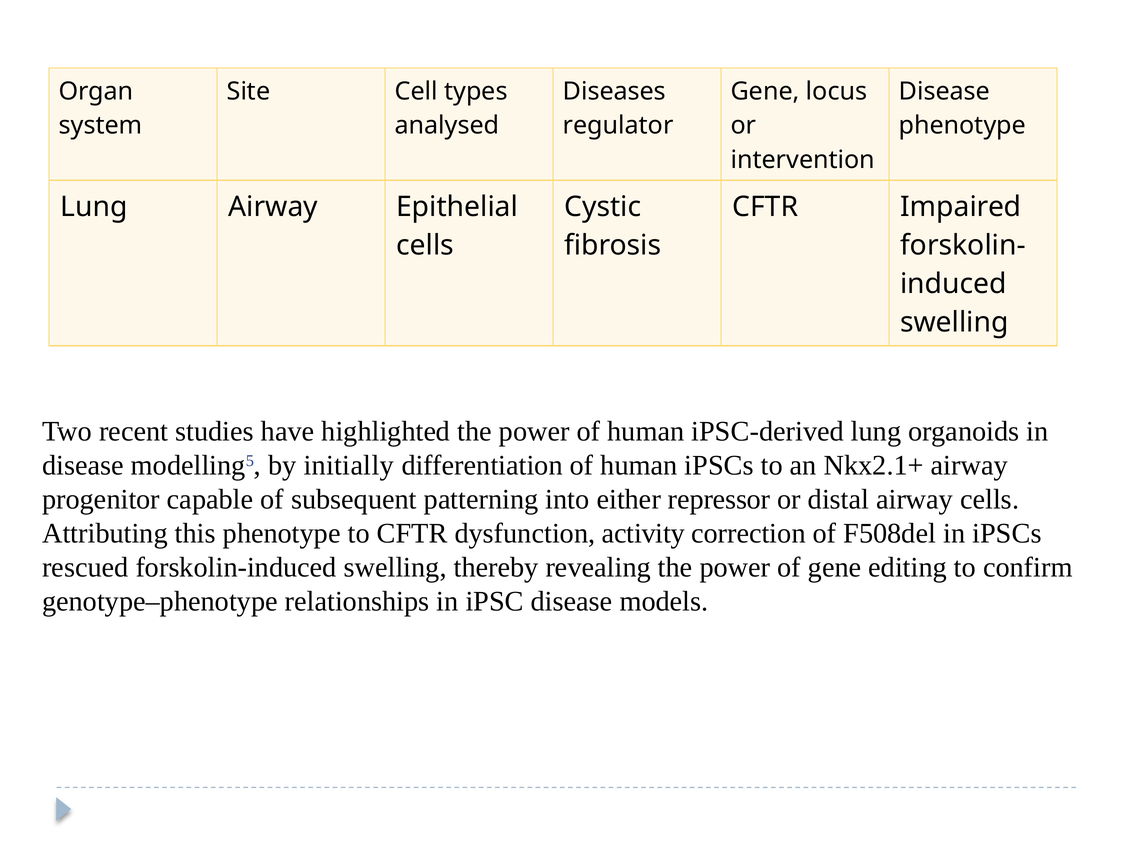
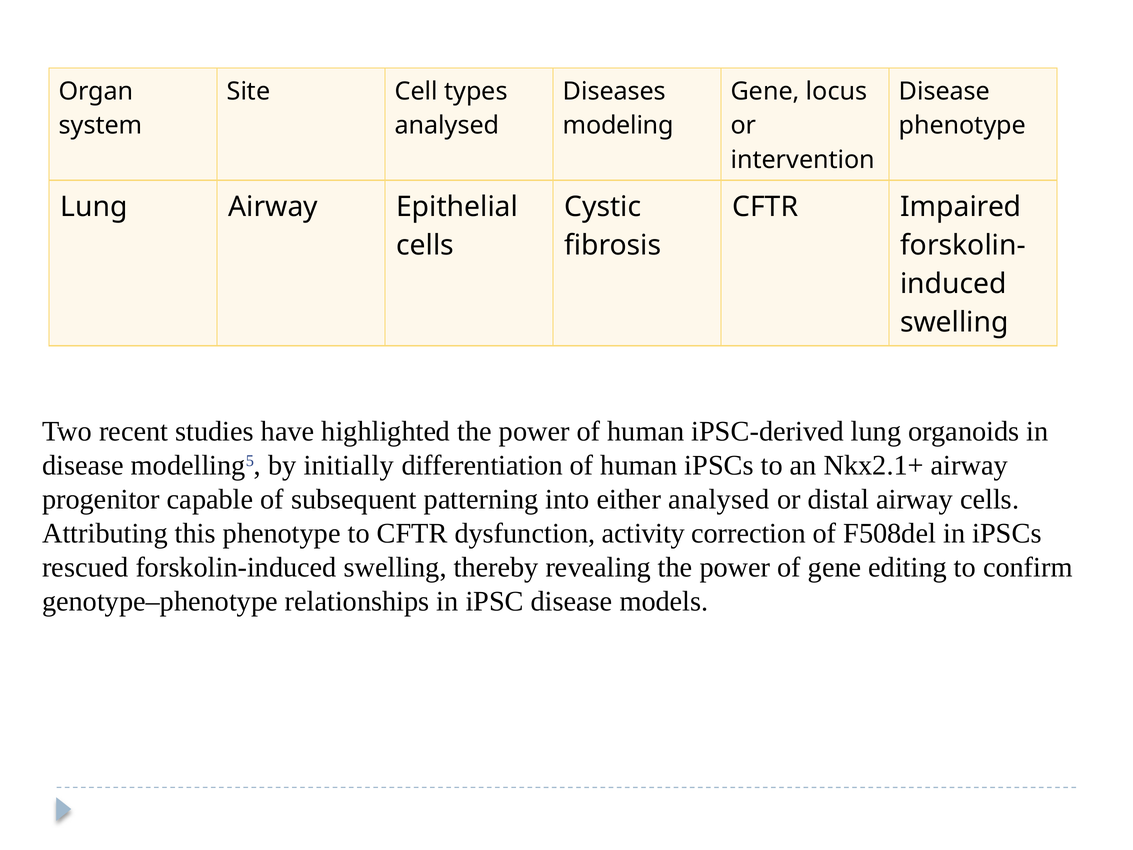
regulator: regulator -> modeling
either repressor: repressor -> analysed
